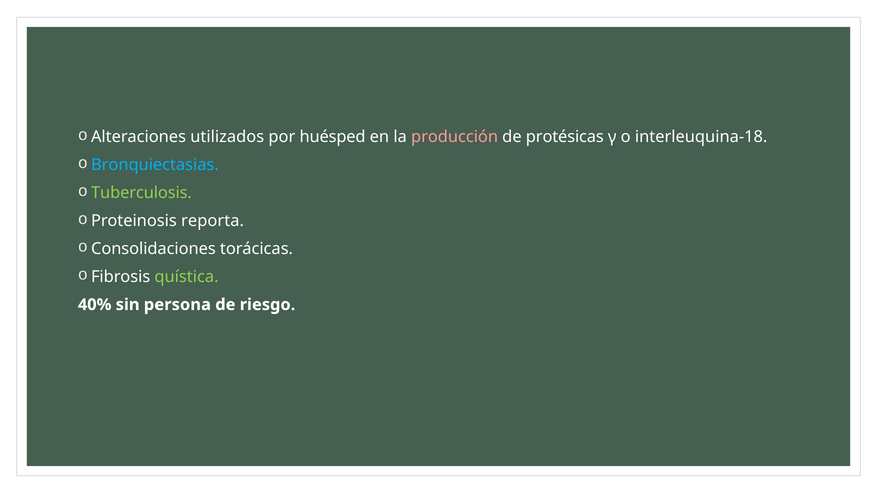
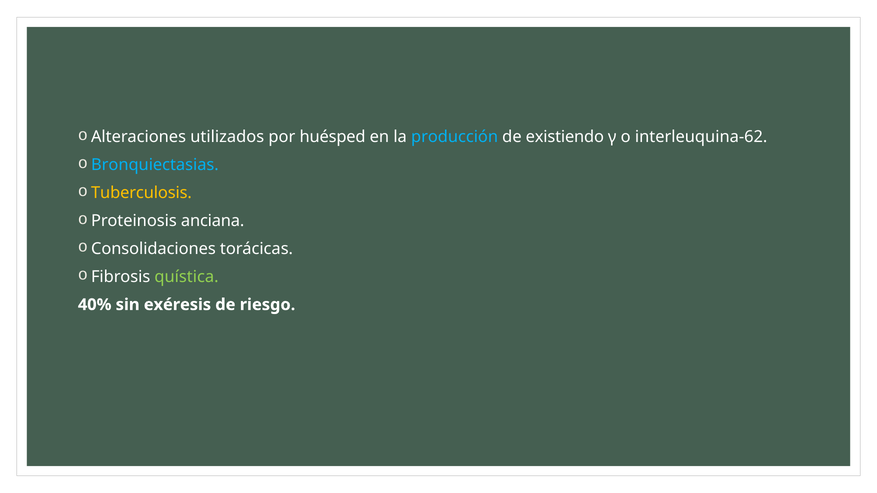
producción colour: pink -> light blue
protésicas: protésicas -> existiendo
interleuquina-18: interleuquina-18 -> interleuquina-62
Tuberculosis colour: light green -> yellow
reporta: reporta -> anciana
persona: persona -> exéresis
